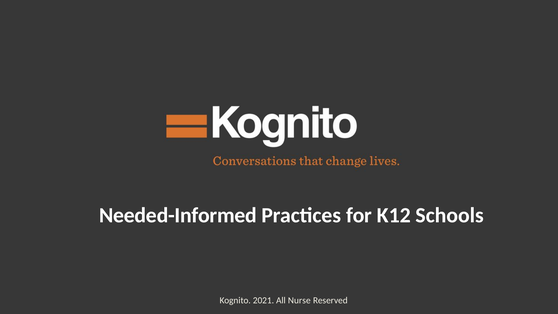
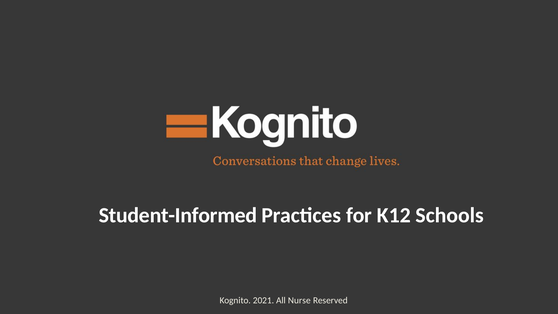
Needed-Informed: Needed-Informed -> Student-Informed
